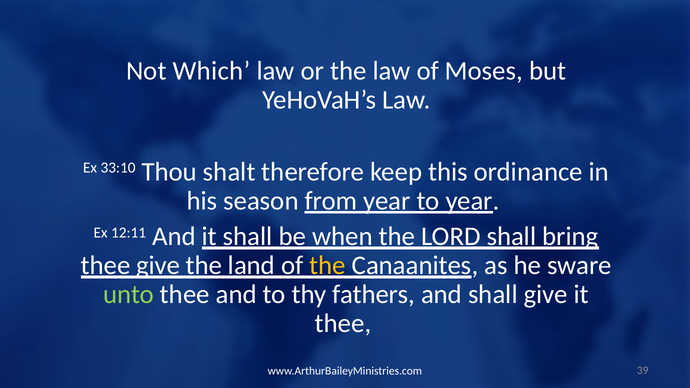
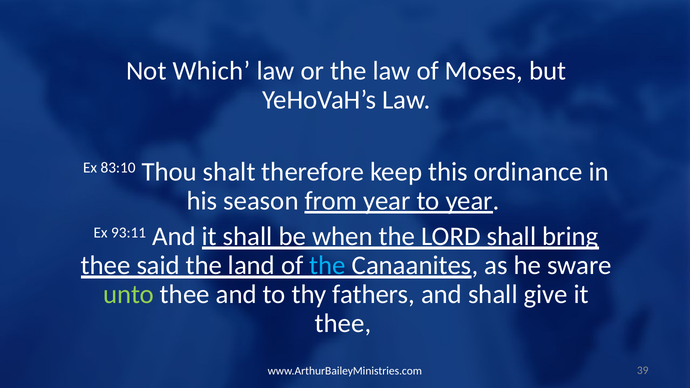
33:10: 33:10 -> 83:10
12:11: 12:11 -> 93:11
thee give: give -> said
the at (328, 266) colour: yellow -> light blue
